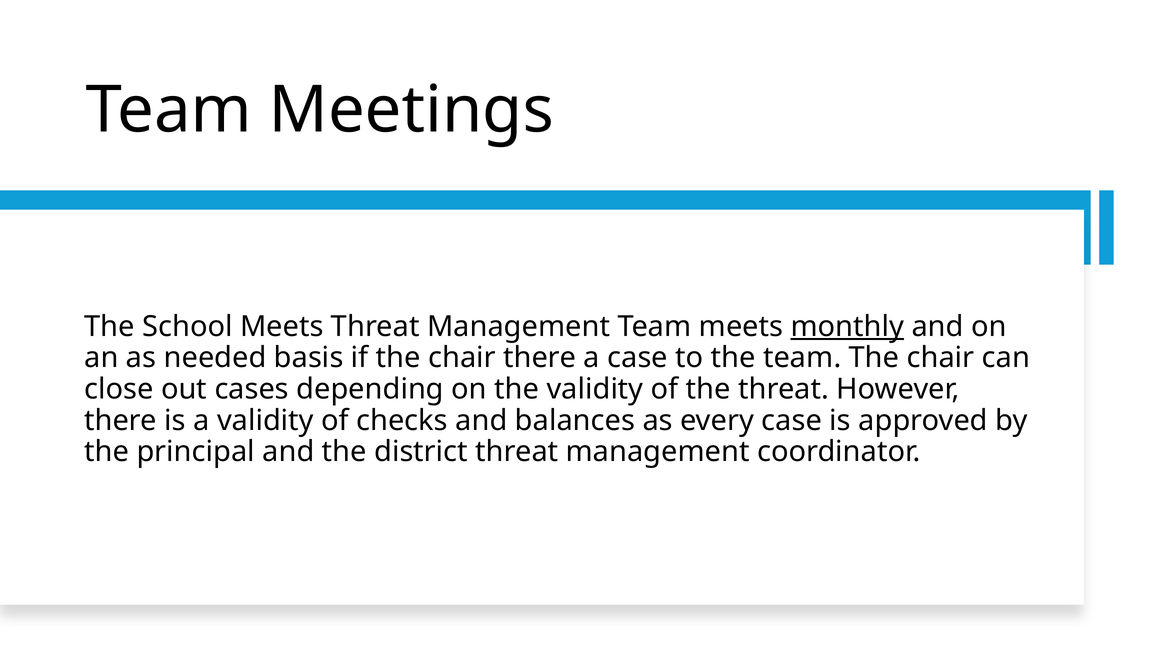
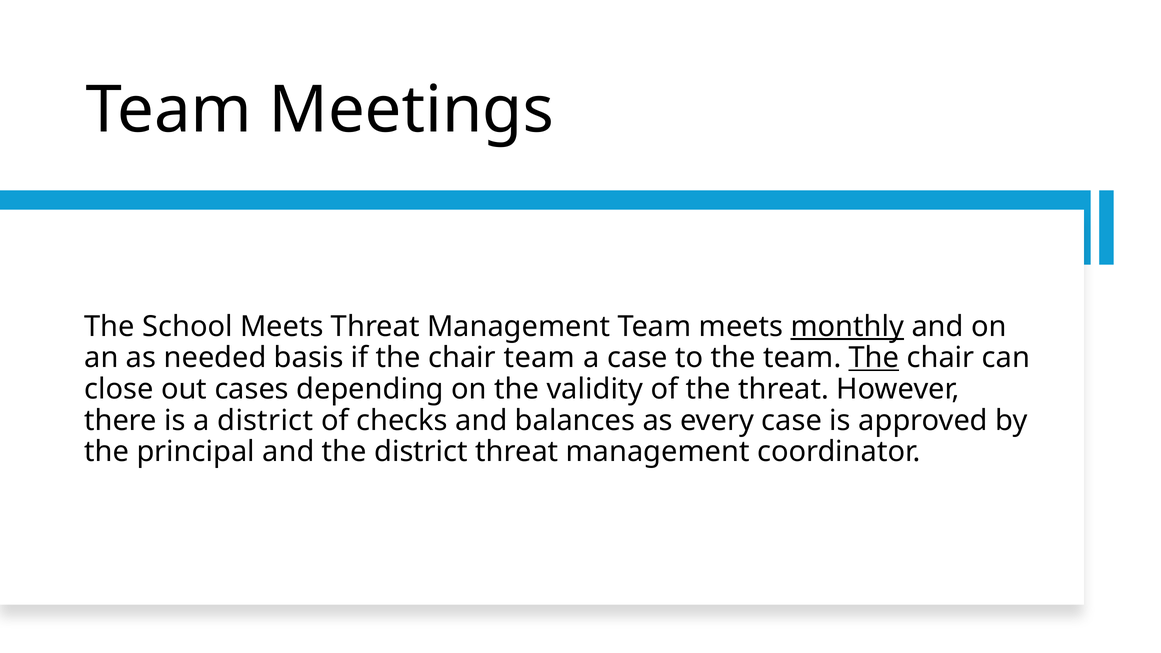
chair there: there -> team
The at (874, 358) underline: none -> present
a validity: validity -> district
